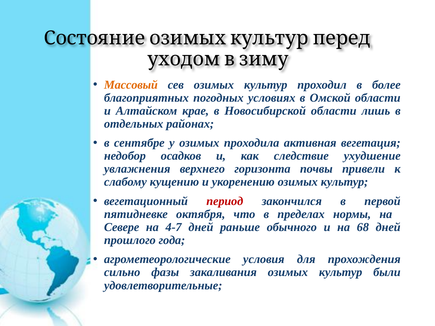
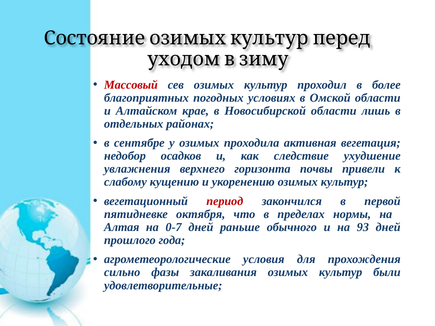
Массовый colour: orange -> red
Севере: Севере -> Алтая
4-7: 4-7 -> 0-7
68: 68 -> 93
